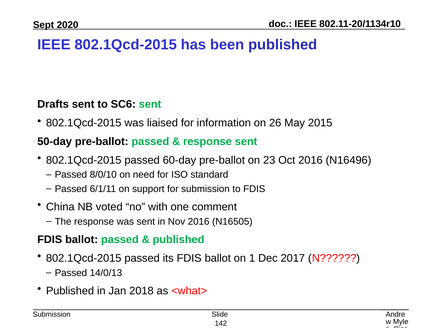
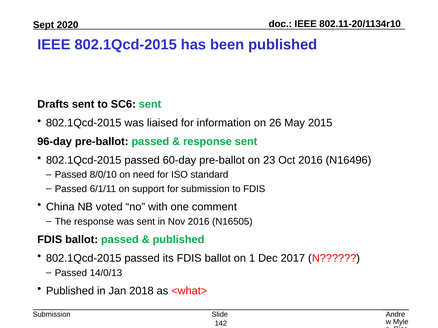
50-day: 50-day -> 96-day
